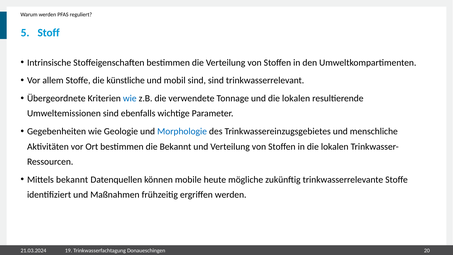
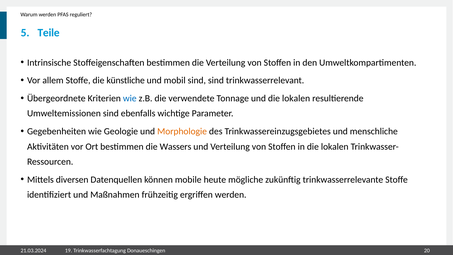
Stoff: Stoff -> Teile
Morphologie colour: blue -> orange
die Bekannt: Bekannt -> Wassers
Mittels bekannt: bekannt -> diversen
